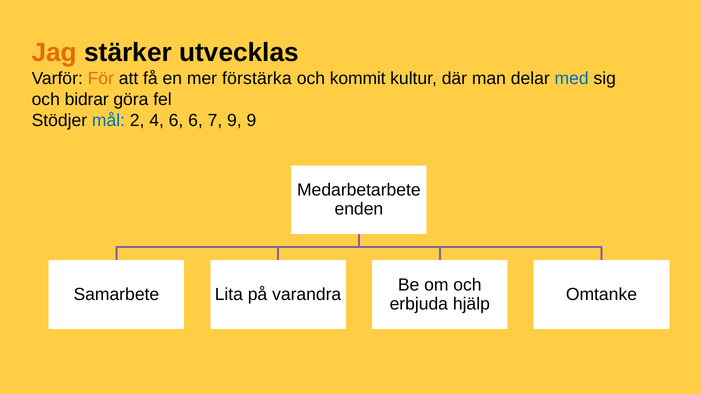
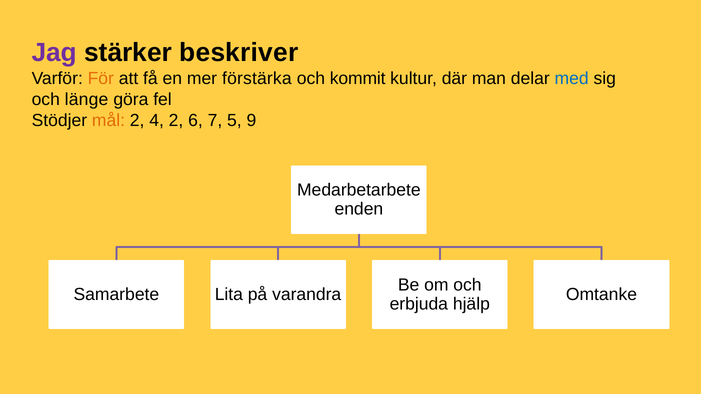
Jag colour: orange -> purple
utvecklas: utvecklas -> beskriver
bidrar: bidrar -> länge
mål colour: blue -> orange
4 6: 6 -> 2
7 9: 9 -> 5
